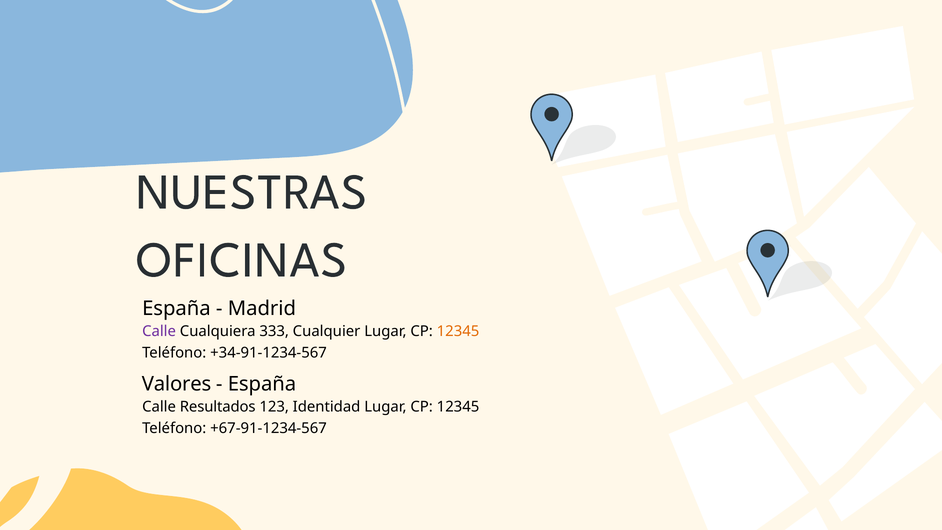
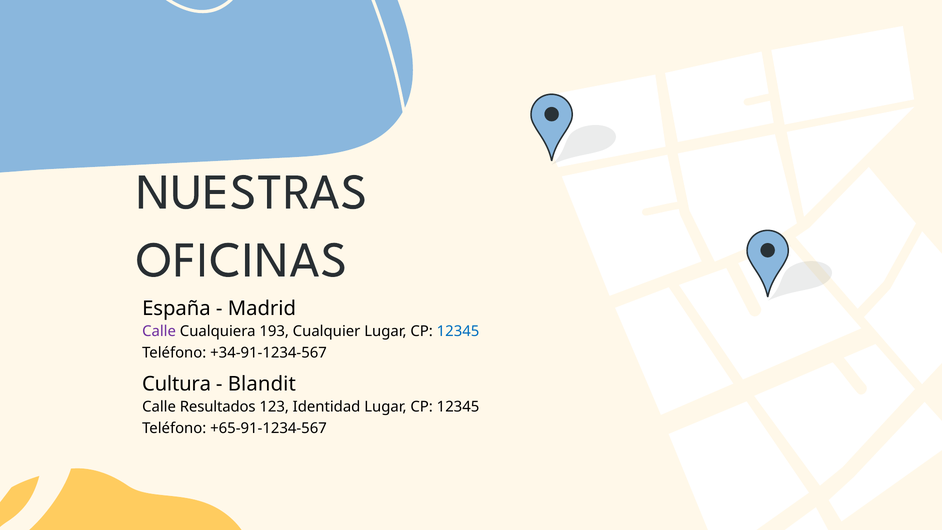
333: 333 -> 193
12345 at (458, 331) colour: orange -> blue
Valores: Valores -> Cultura
España at (262, 384): España -> Blandit
+67-91-1234-567: +67-91-1234-567 -> +65-91-1234-567
